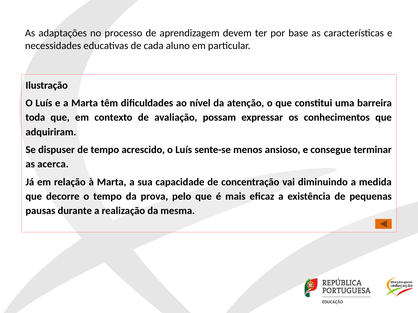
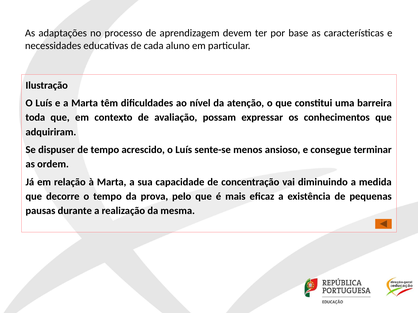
acerca: acerca -> ordem
